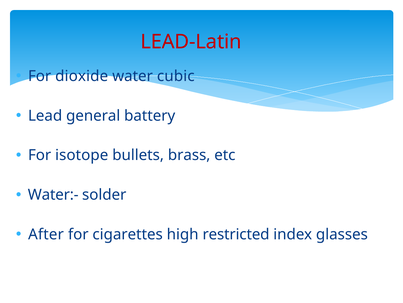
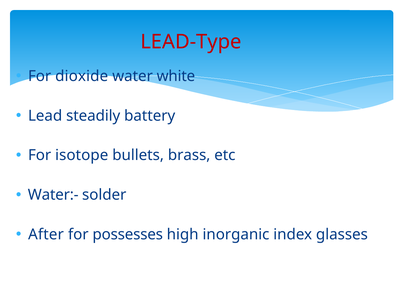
LEAD-Latin: LEAD-Latin -> LEAD-Type
cubic: cubic -> white
general: general -> steadily
cigarettes: cigarettes -> possesses
restricted: restricted -> inorganic
